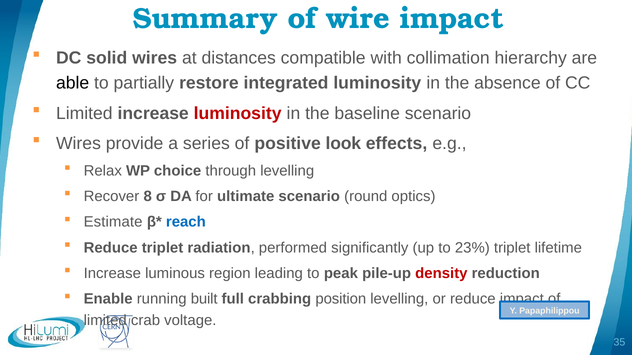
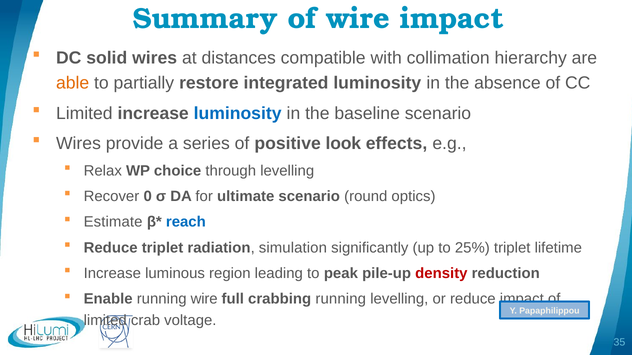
able colour: black -> orange
luminosity at (238, 114) colour: red -> blue
8: 8 -> 0
performed: performed -> simulation
23%: 23% -> 25%
running built: built -> wire
crabbing position: position -> running
